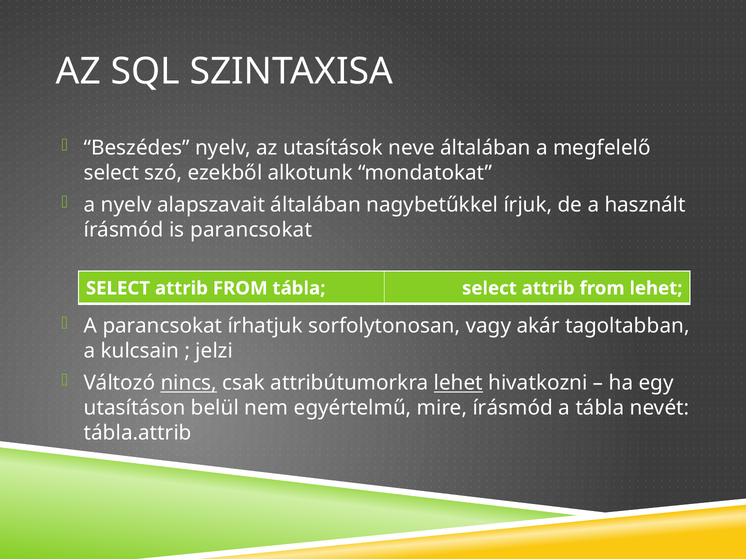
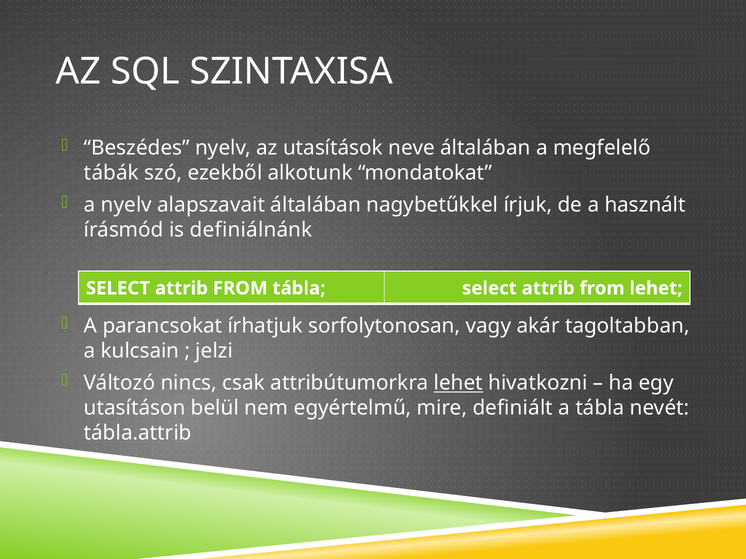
select at (112, 173): select -> tábák
is parancsokat: parancsokat -> definiálnánk
nincs underline: present -> none
mire írásmód: írásmód -> definiált
